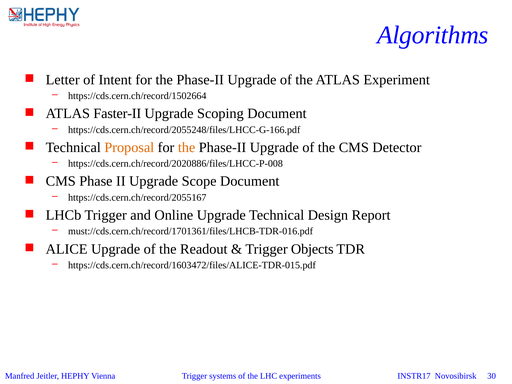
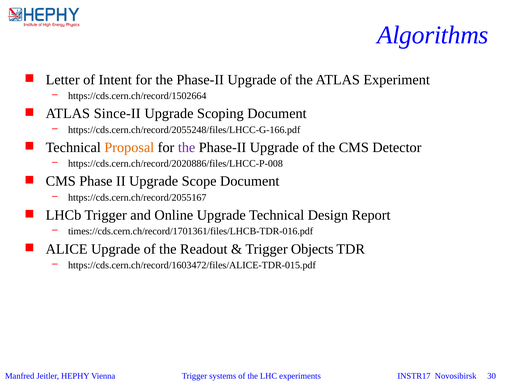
Faster-II: Faster-II -> Since-II
the at (187, 147) colour: orange -> purple
must://cds.cern.ch/record/1701361/files/LHCB-TDR-016.pdf: must://cds.cern.ch/record/1701361/files/LHCB-TDR-016.pdf -> times://cds.cern.ch/record/1701361/files/LHCB-TDR-016.pdf
